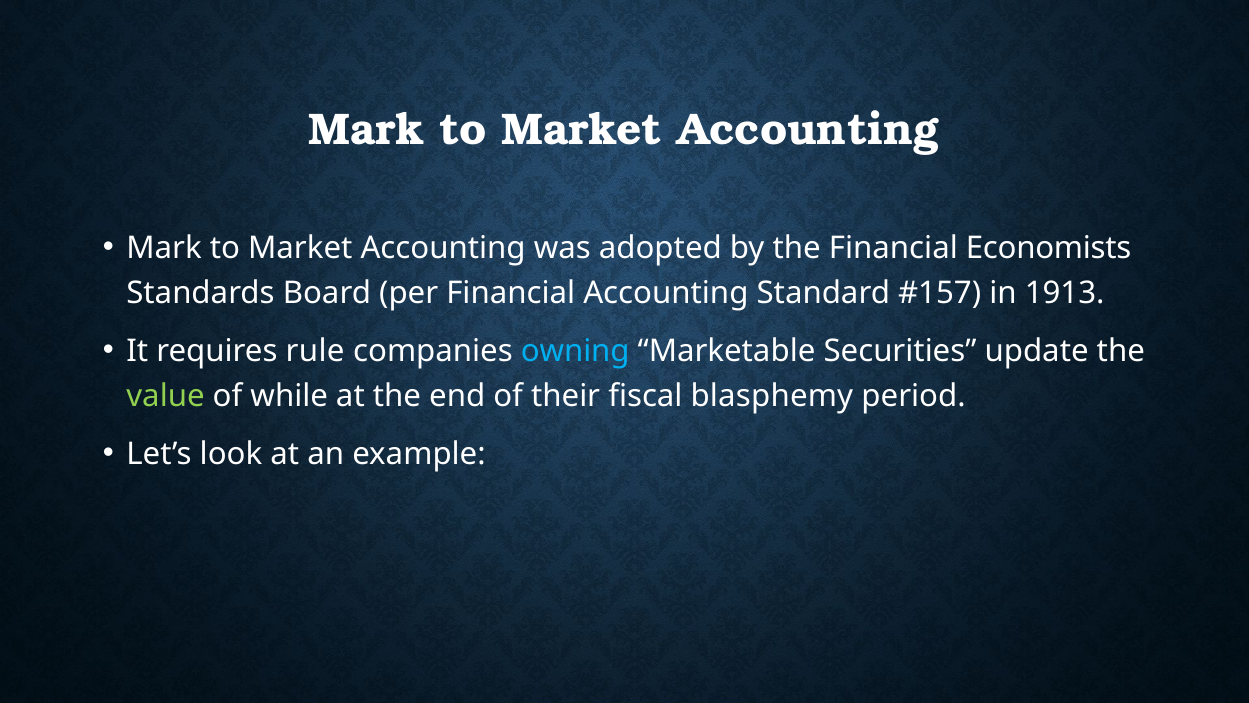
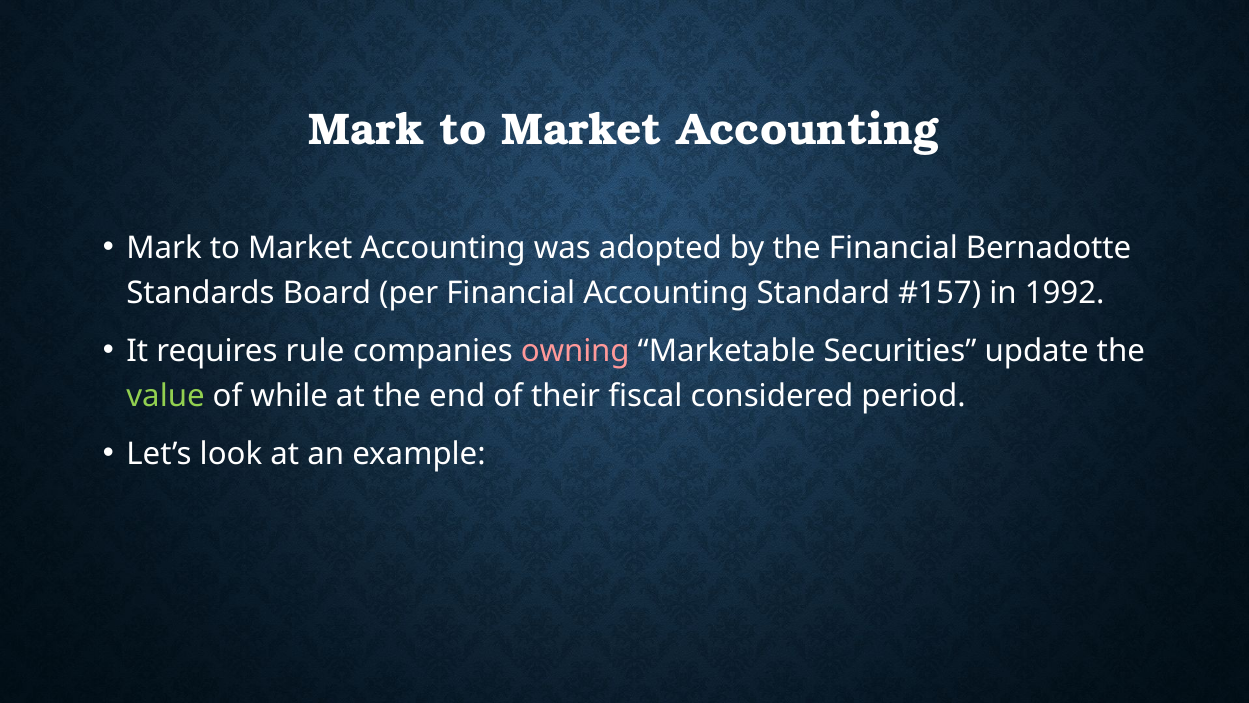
Economists: Economists -> Bernadotte
1913: 1913 -> 1992
owning colour: light blue -> pink
blasphemy: blasphemy -> considered
